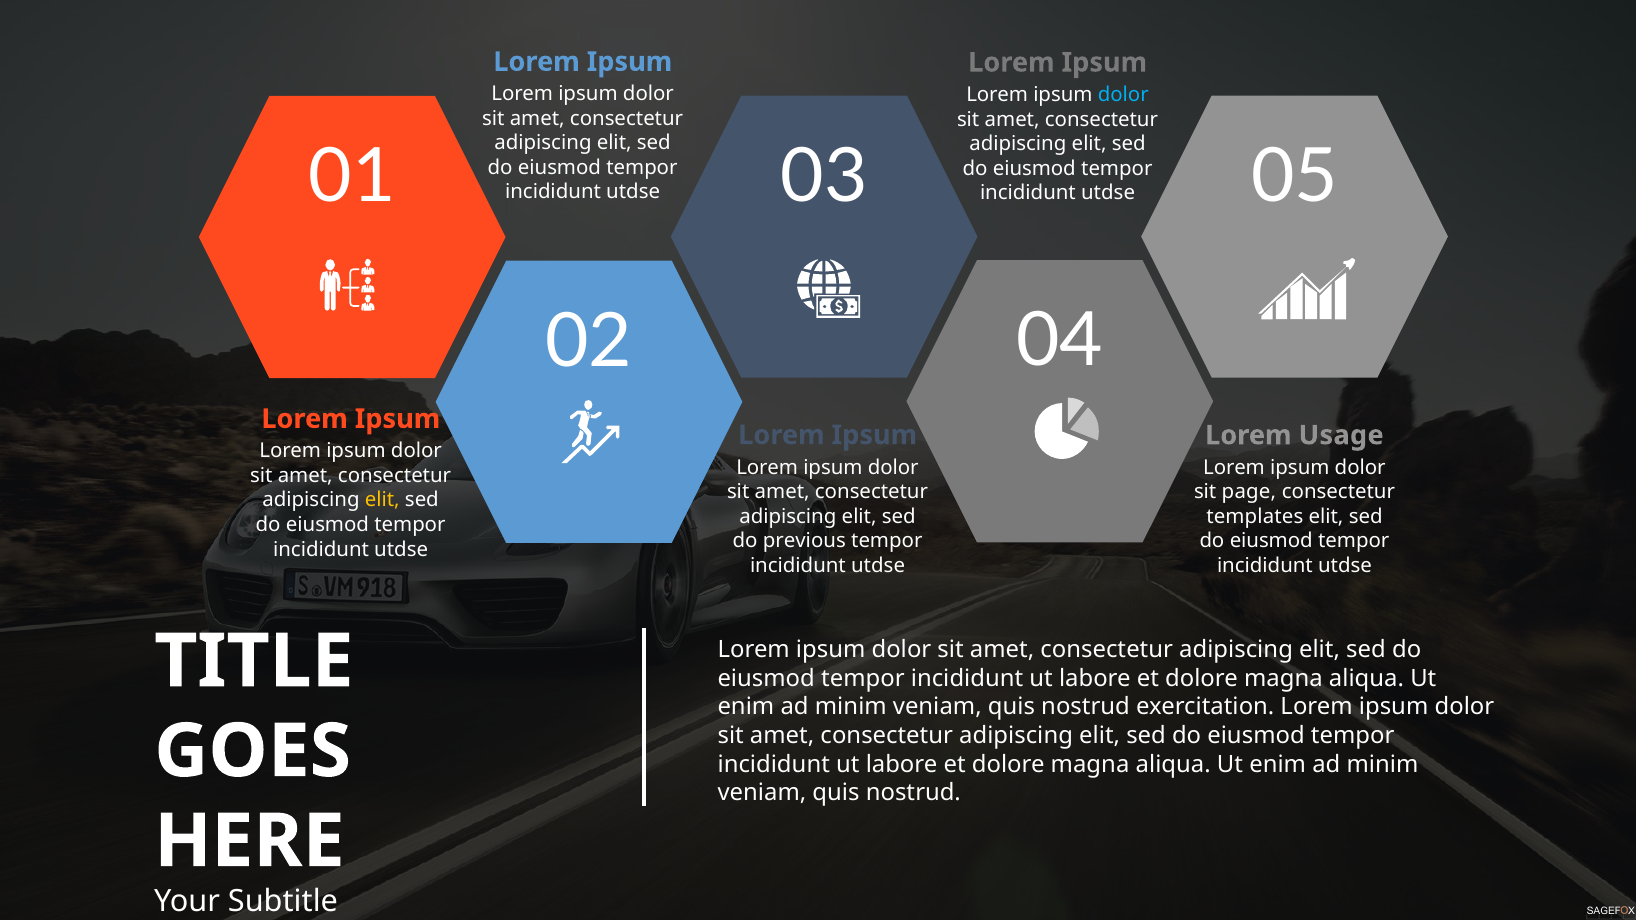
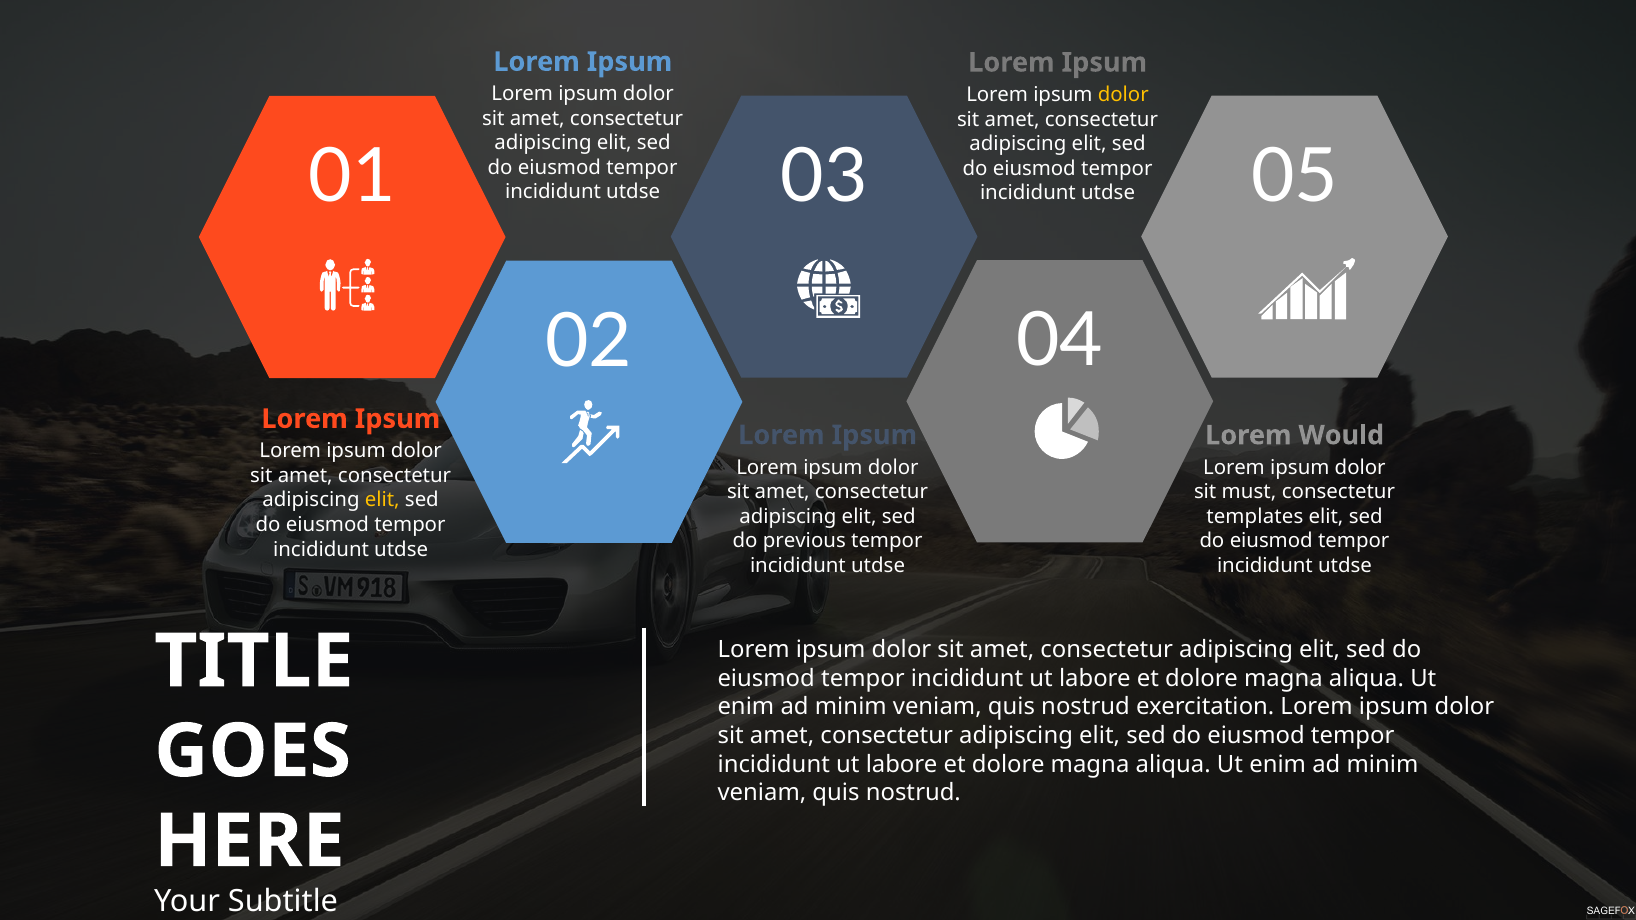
dolor at (1123, 95) colour: light blue -> yellow
Usage: Usage -> Would
page: page -> must
